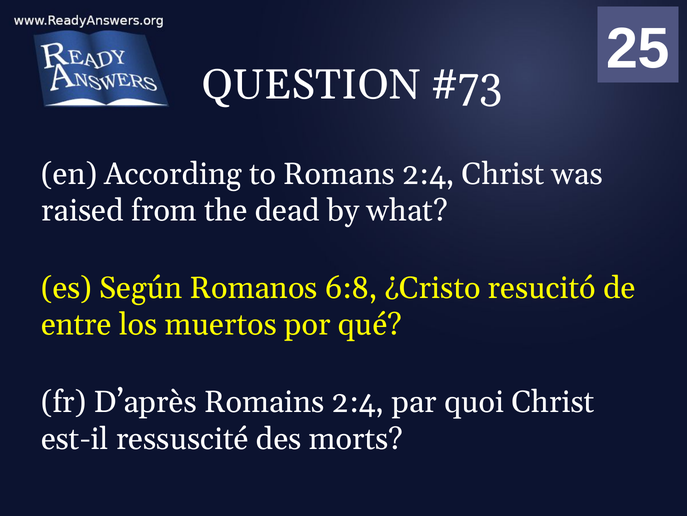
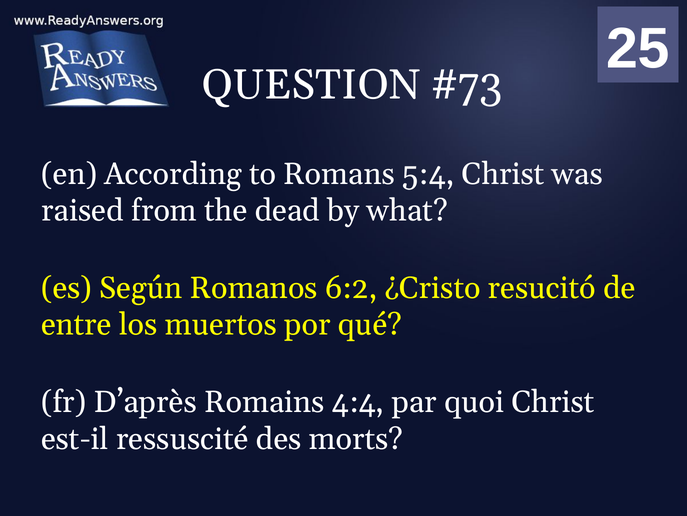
Romans 2:4: 2:4 -> 5:4
6:8: 6:8 -> 6:2
Romains 2:4: 2:4 -> 4:4
